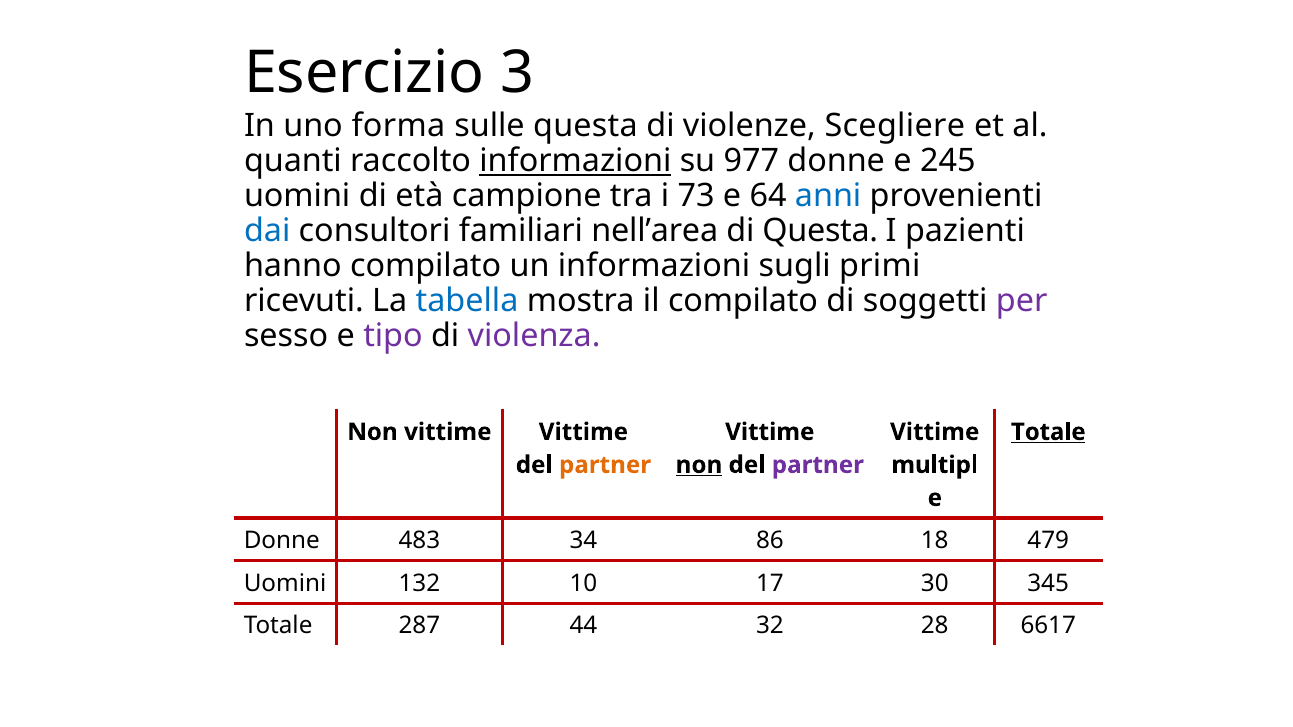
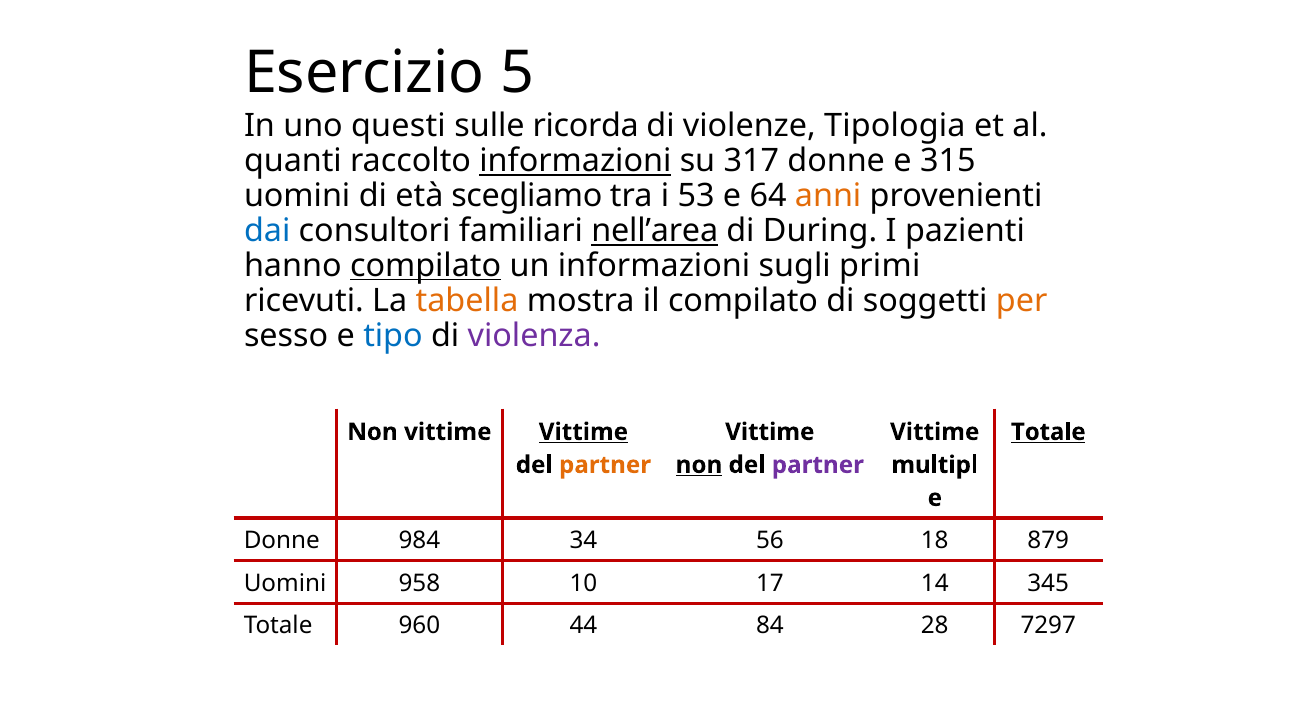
3: 3 -> 5
forma: forma -> questi
sulle questa: questa -> ricorda
Scegliere: Scegliere -> Tipologia
977: 977 -> 317
245: 245 -> 315
campione: campione -> scegliamo
73: 73 -> 53
anni colour: blue -> orange
nell’area underline: none -> present
di Questa: Questa -> During
compilato at (426, 266) underline: none -> present
tabella colour: blue -> orange
per colour: purple -> orange
tipo colour: purple -> blue
Vittime at (583, 432) underline: none -> present
483: 483 -> 984
86: 86 -> 56
479: 479 -> 879
132: 132 -> 958
30: 30 -> 14
287: 287 -> 960
32: 32 -> 84
6617: 6617 -> 7297
